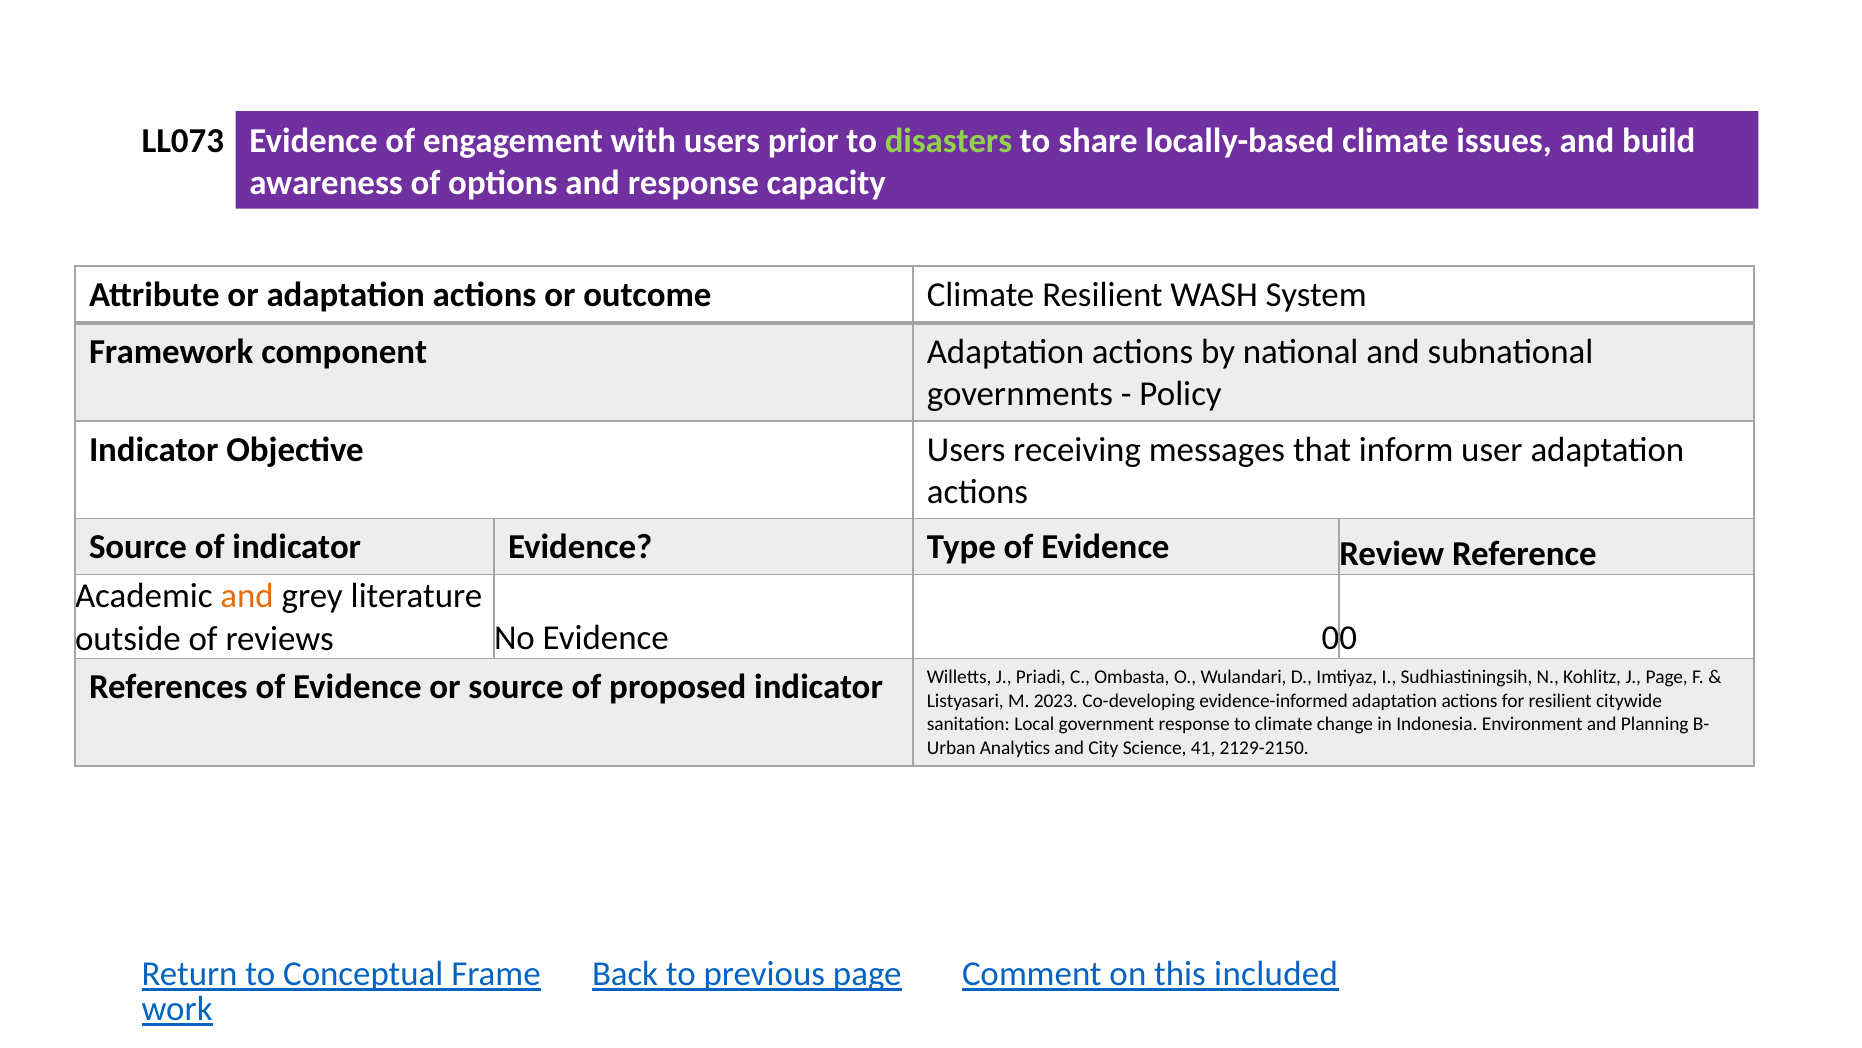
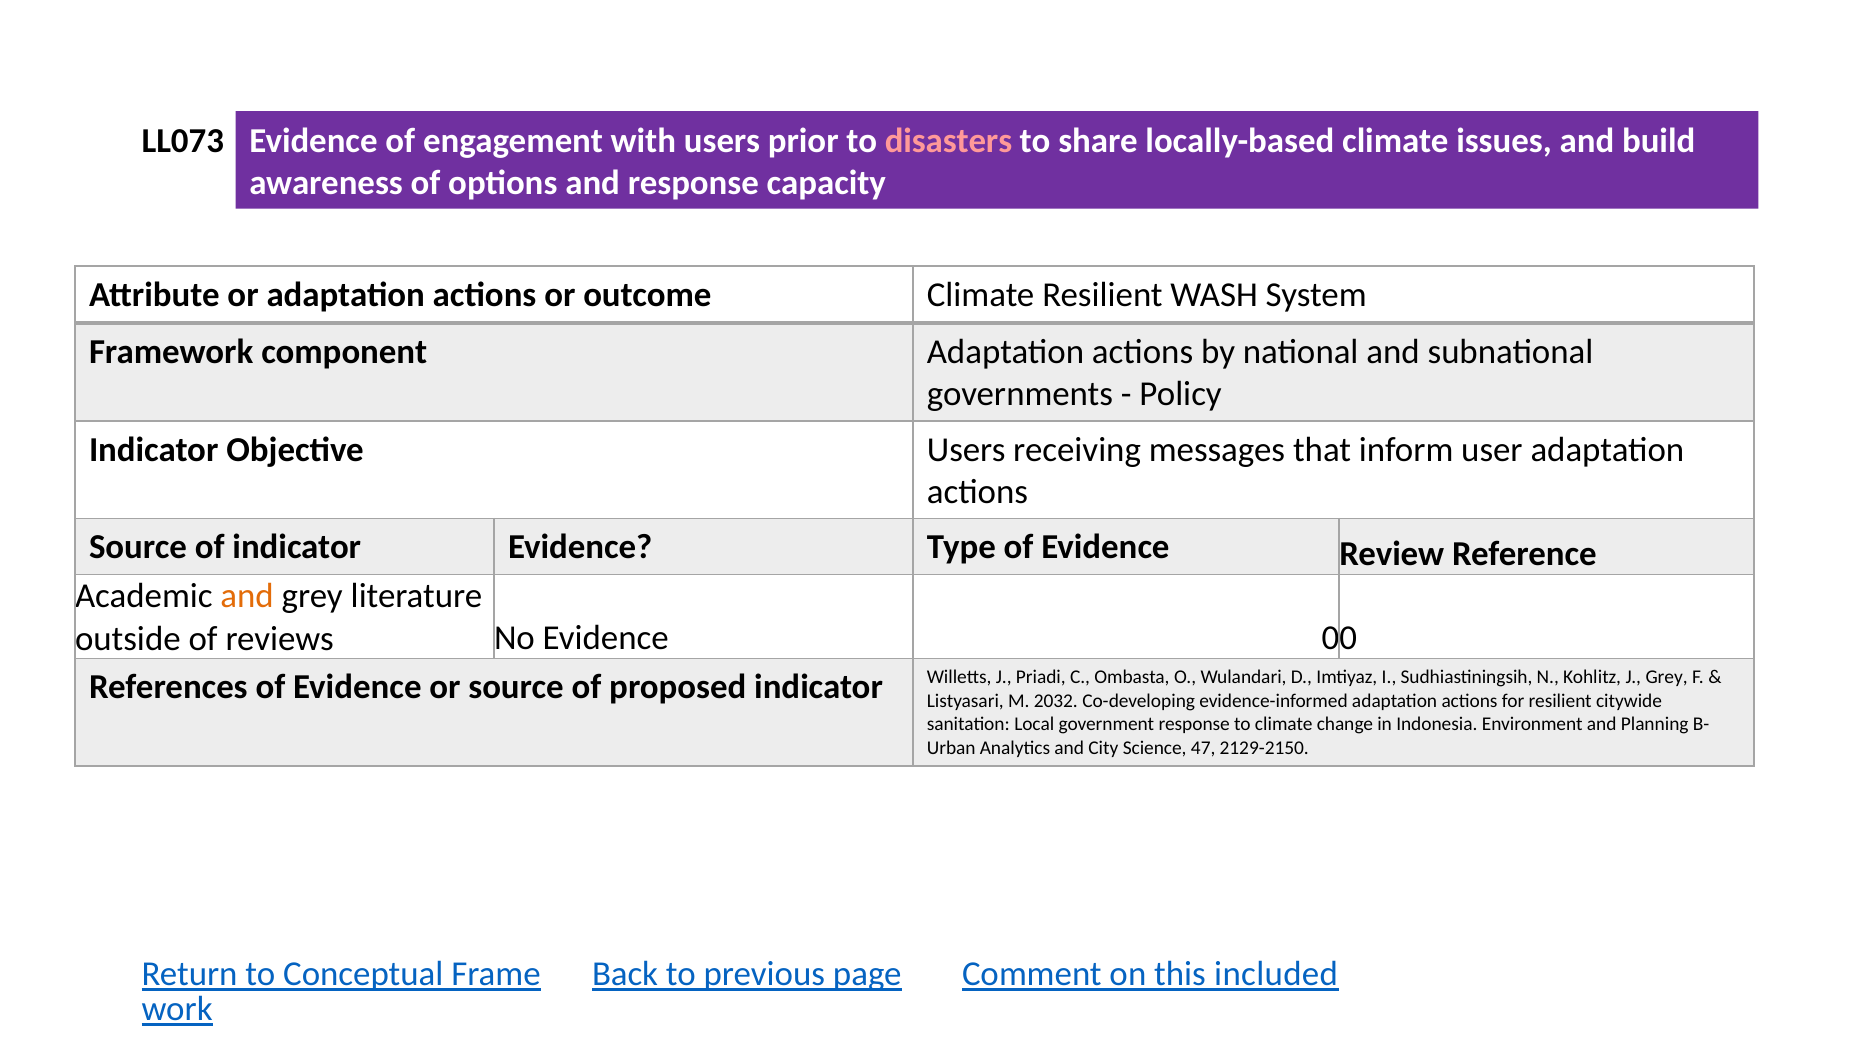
disasters colour: light green -> pink
J Page: Page -> Grey
2023: 2023 -> 2032
41: 41 -> 47
